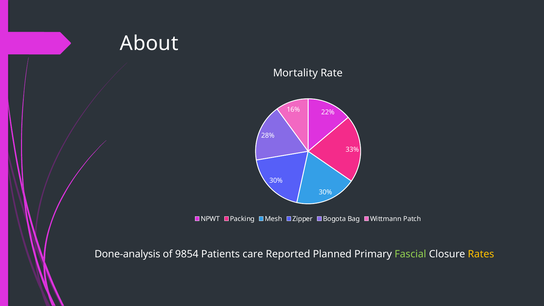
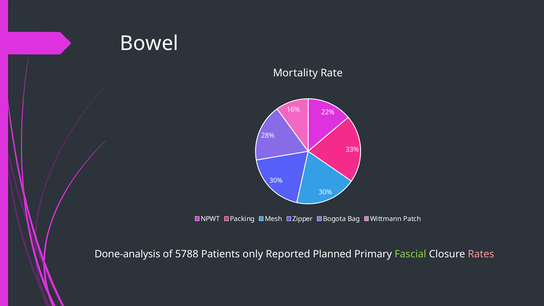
About: About -> Bowel
9854: 9854 -> 5788
care: care -> only
Rates colour: yellow -> pink
